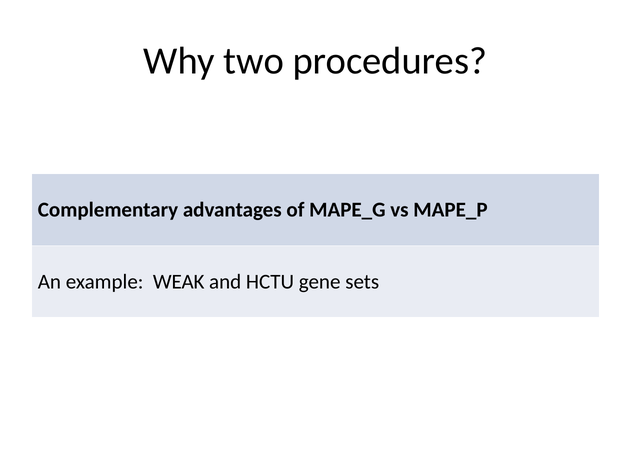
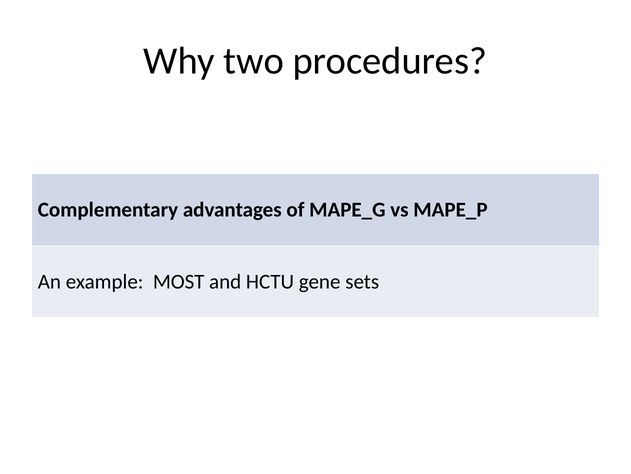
WEAK: WEAK -> MOST
